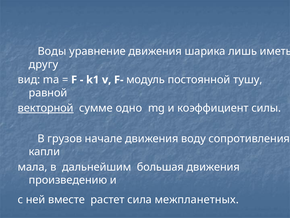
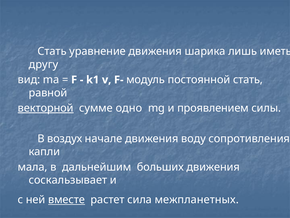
Воды at (52, 51): Воды -> Стать
постоянной тушу: тушу -> стать
коэффициент: коэффициент -> проявлением
грузов: грузов -> воздух
большая: большая -> больших
произведению: произведению -> соскальзывает
вместе underline: none -> present
